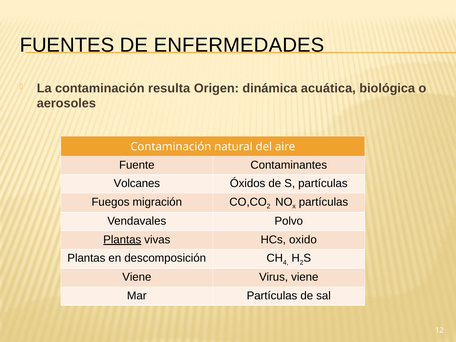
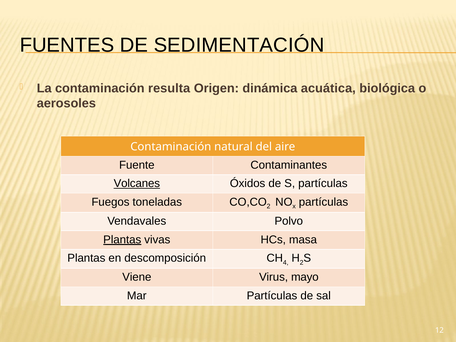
ENFERMEDADES: ENFERMEDADES -> SEDIMENTACIÓN
Volcanes underline: none -> present
migración: migración -> toneladas
oxido: oxido -> masa
Virus viene: viene -> mayo
